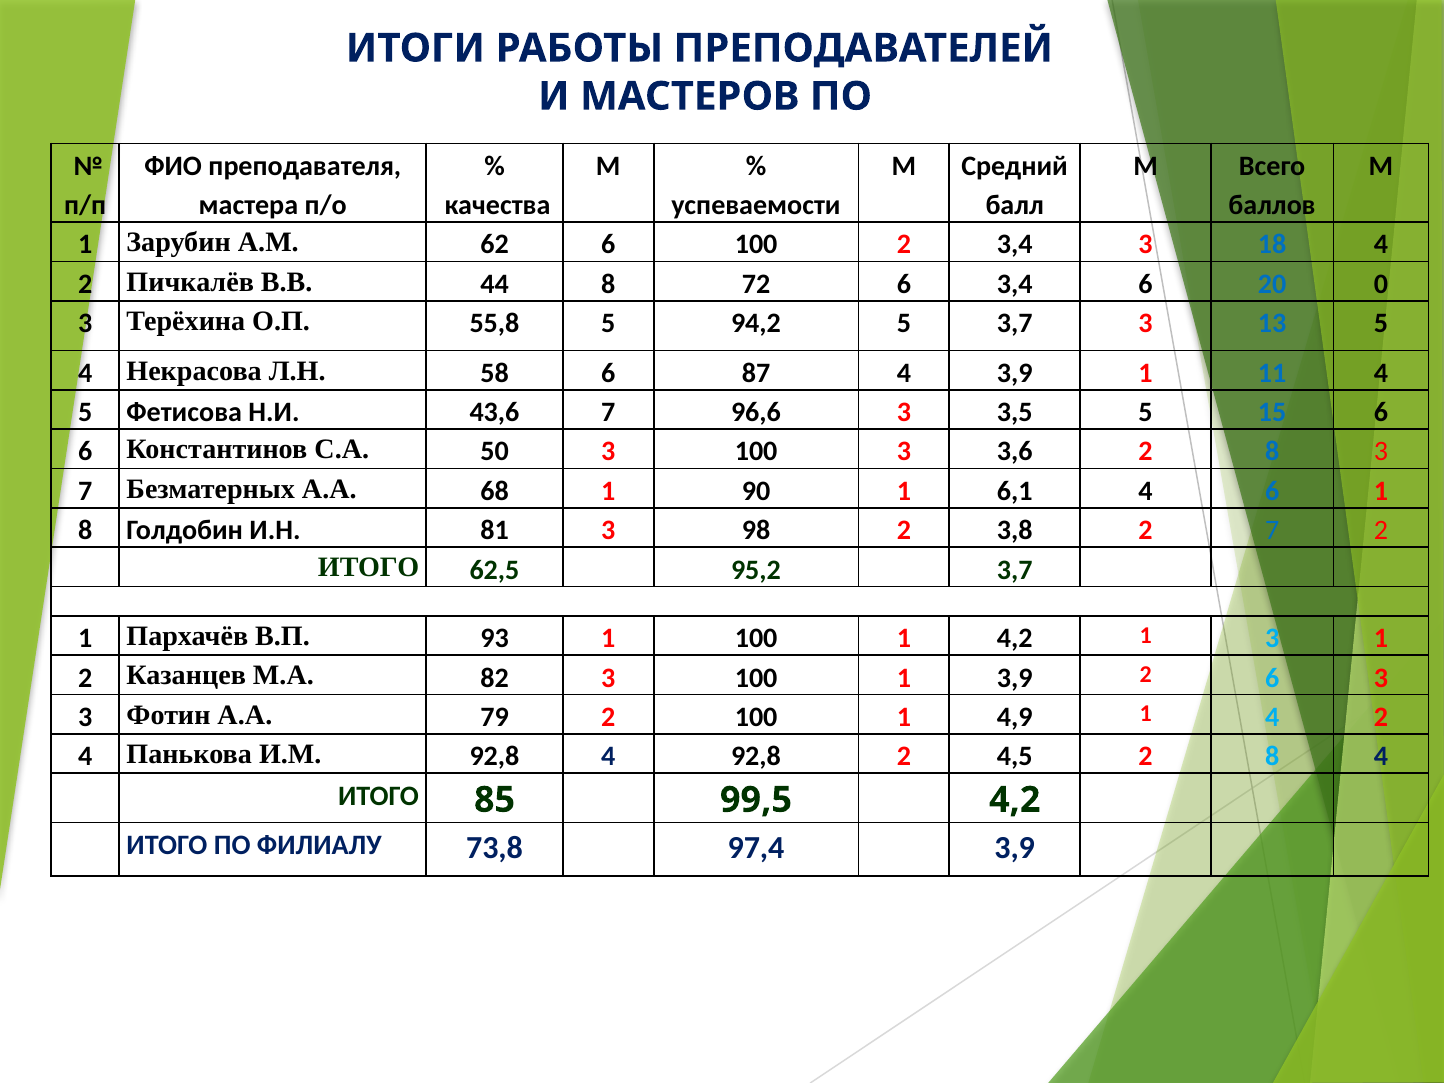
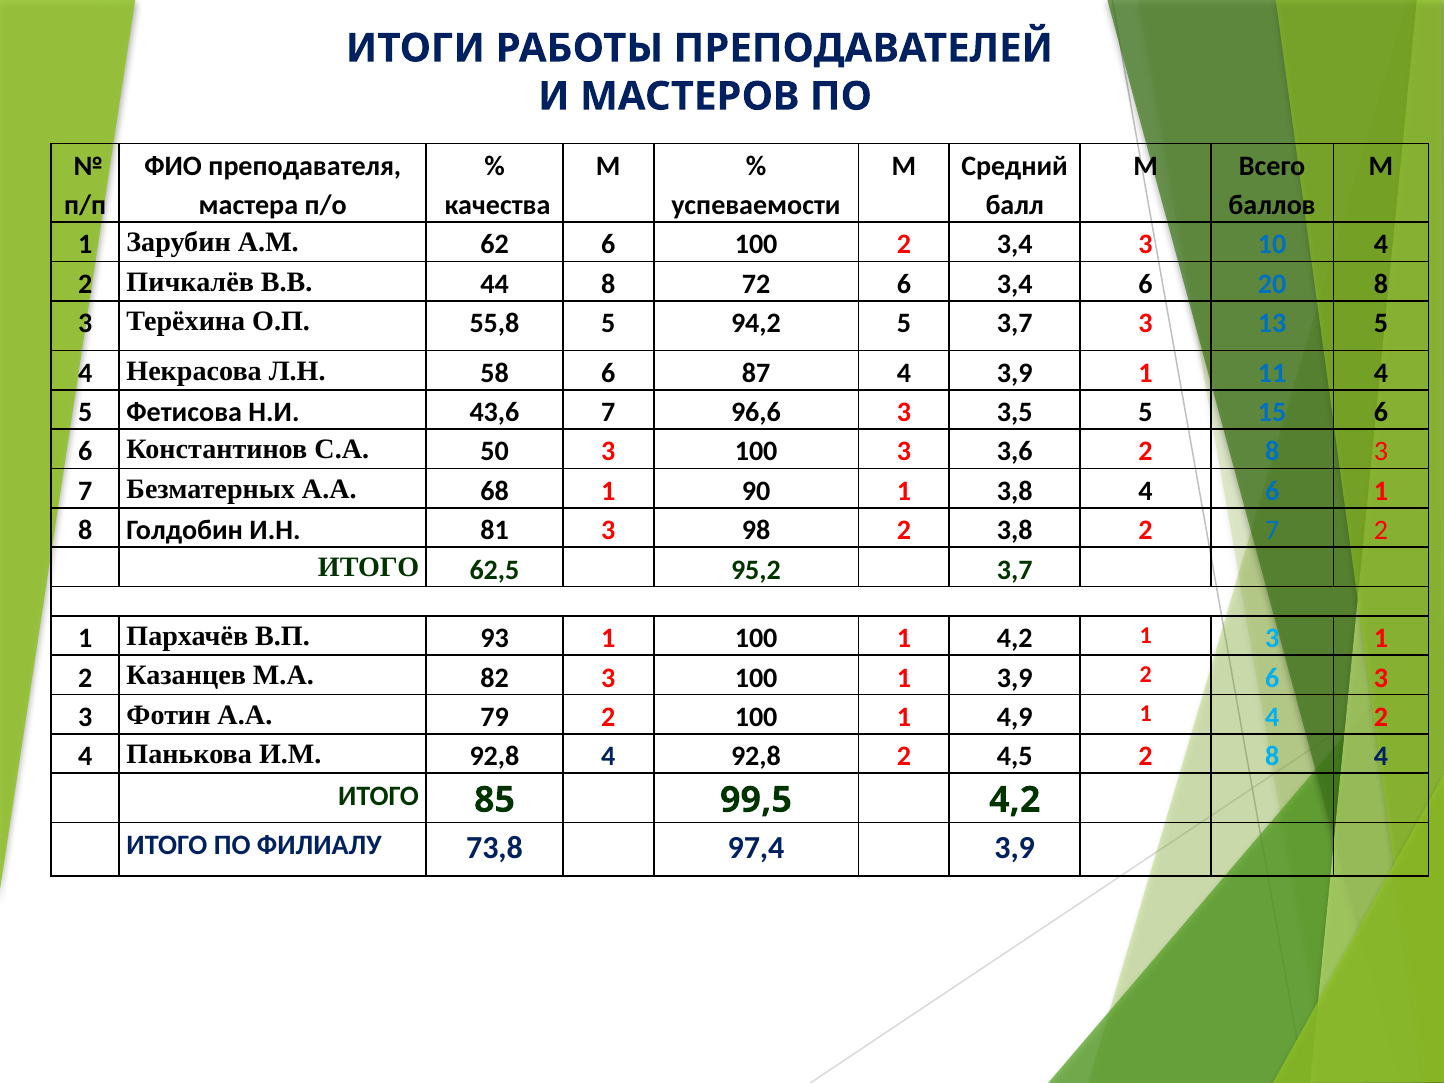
18: 18 -> 10
20 0: 0 -> 8
1 6,1: 6,1 -> 3,8
